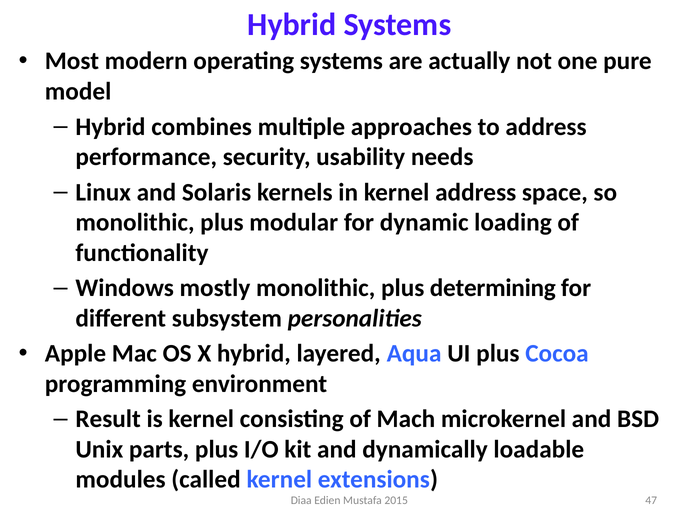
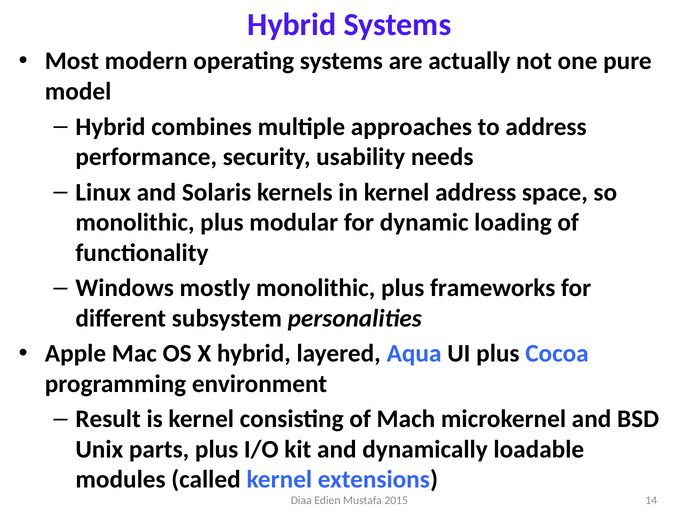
determining: determining -> frameworks
47: 47 -> 14
